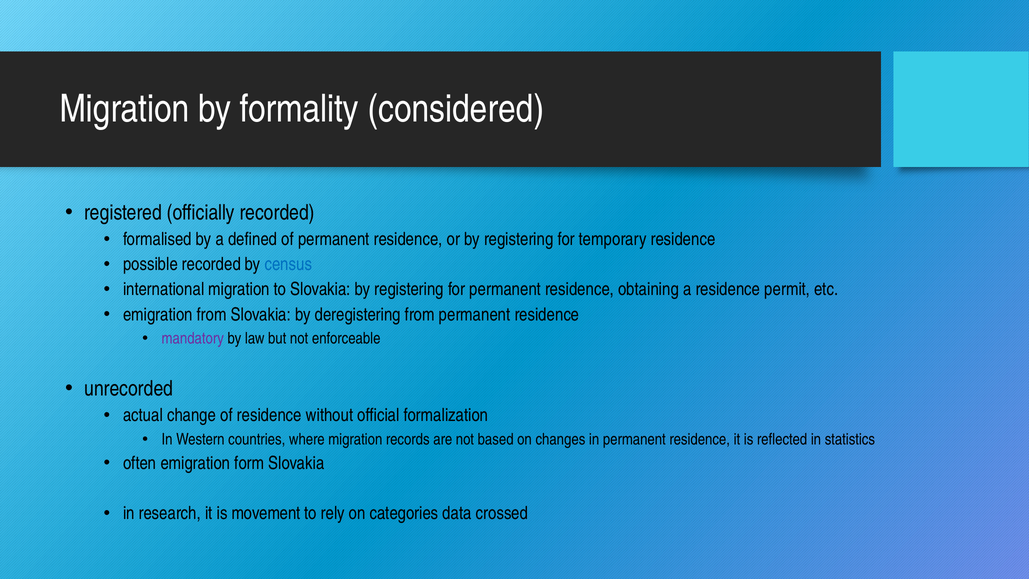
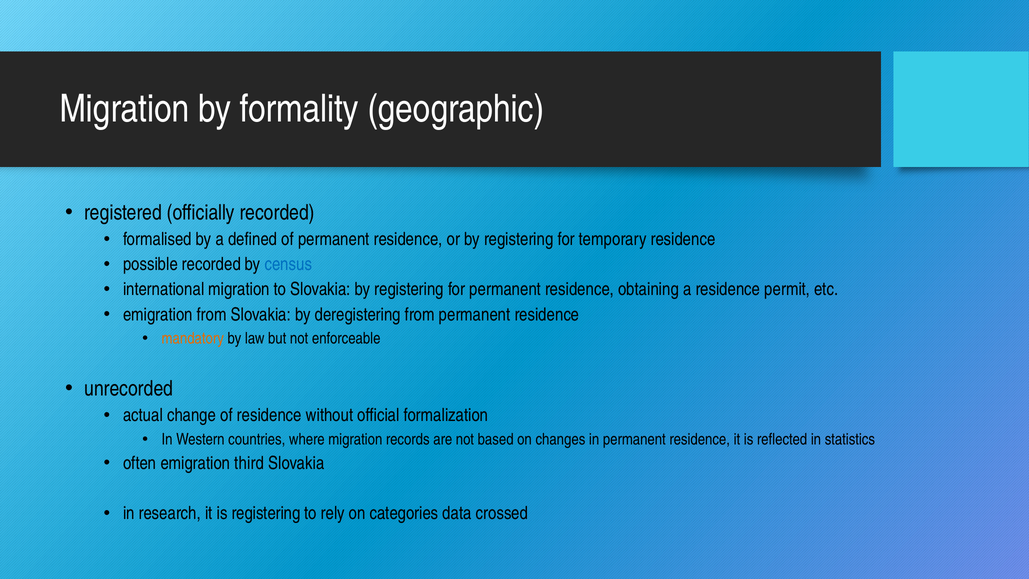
considered: considered -> geographic
mandatory colour: purple -> orange
form: form -> third
is movement: movement -> registering
